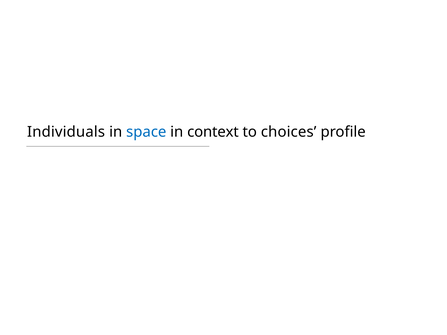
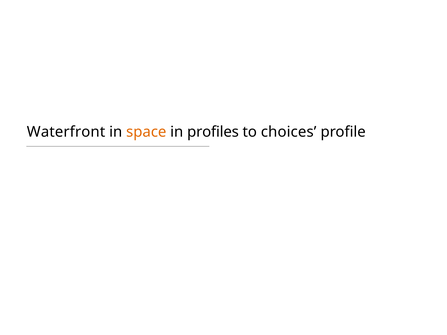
Individuals: Individuals -> Waterfront
space colour: blue -> orange
context: context -> profiles
